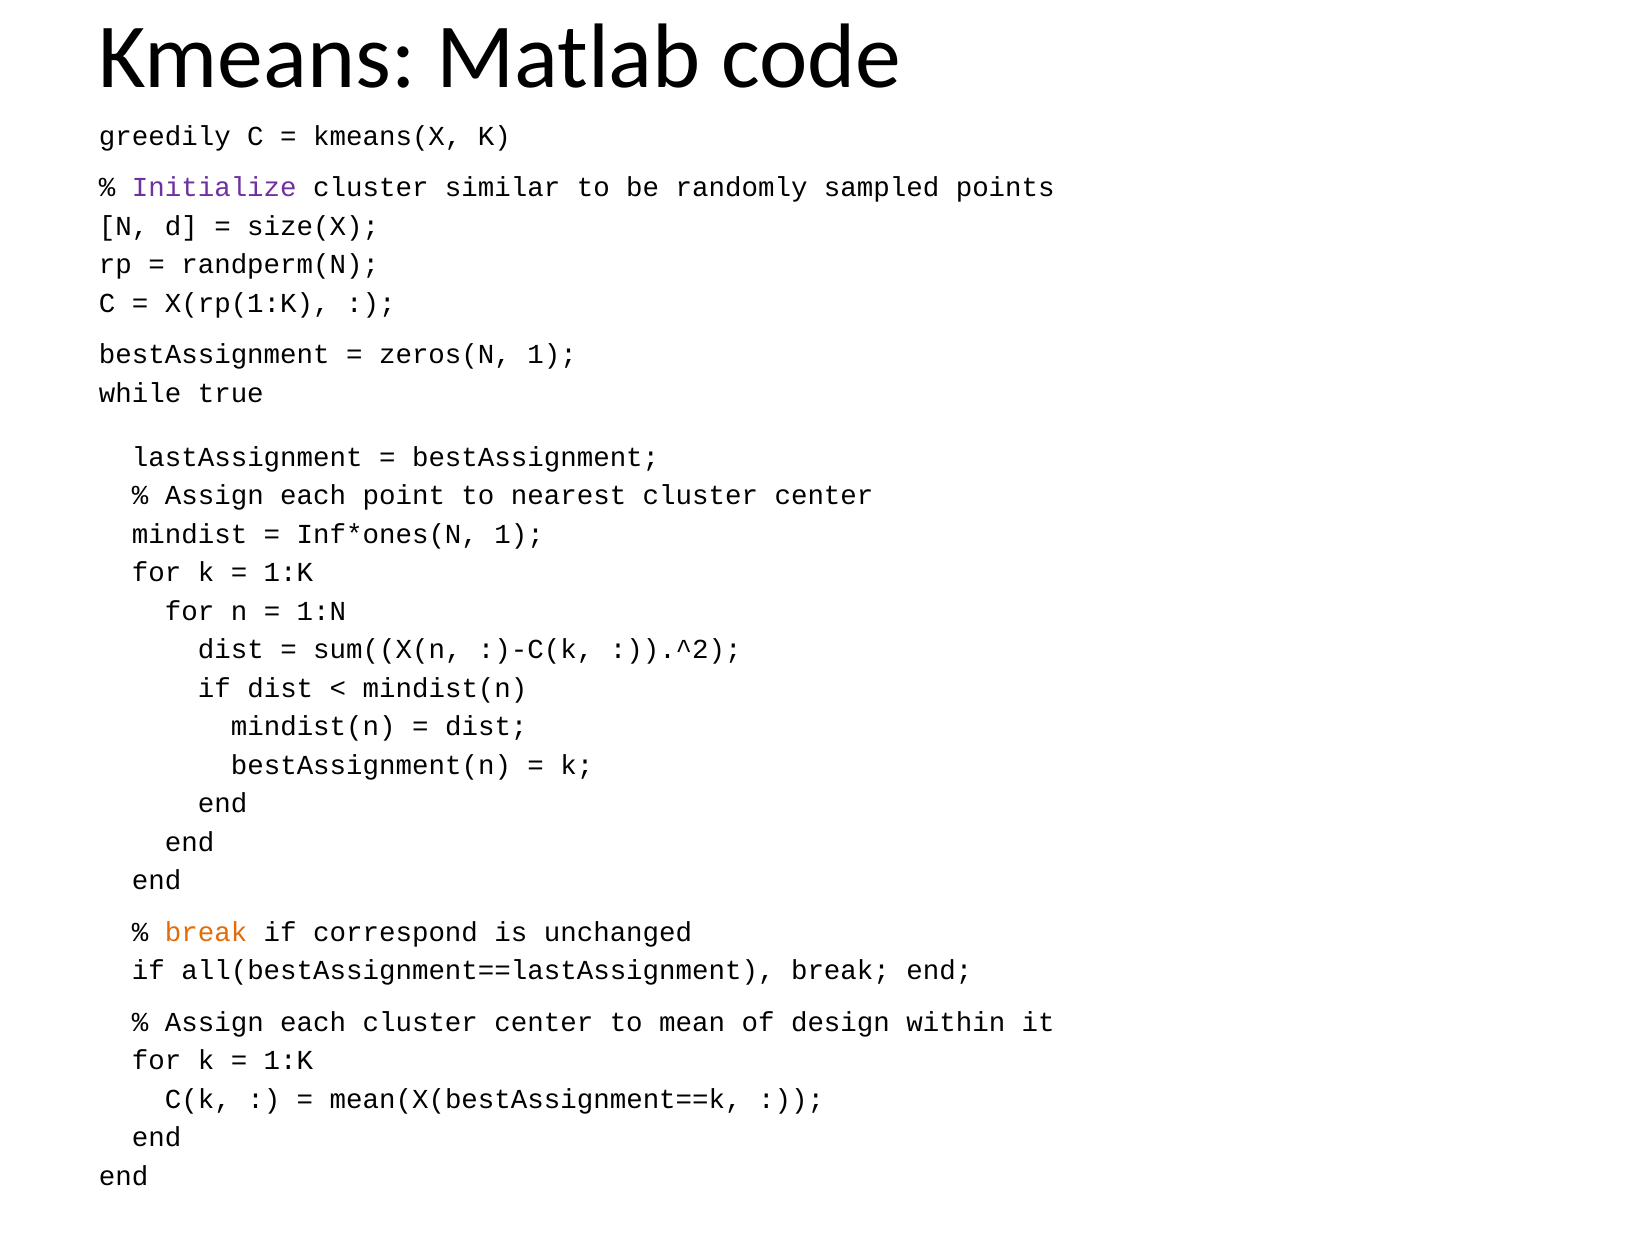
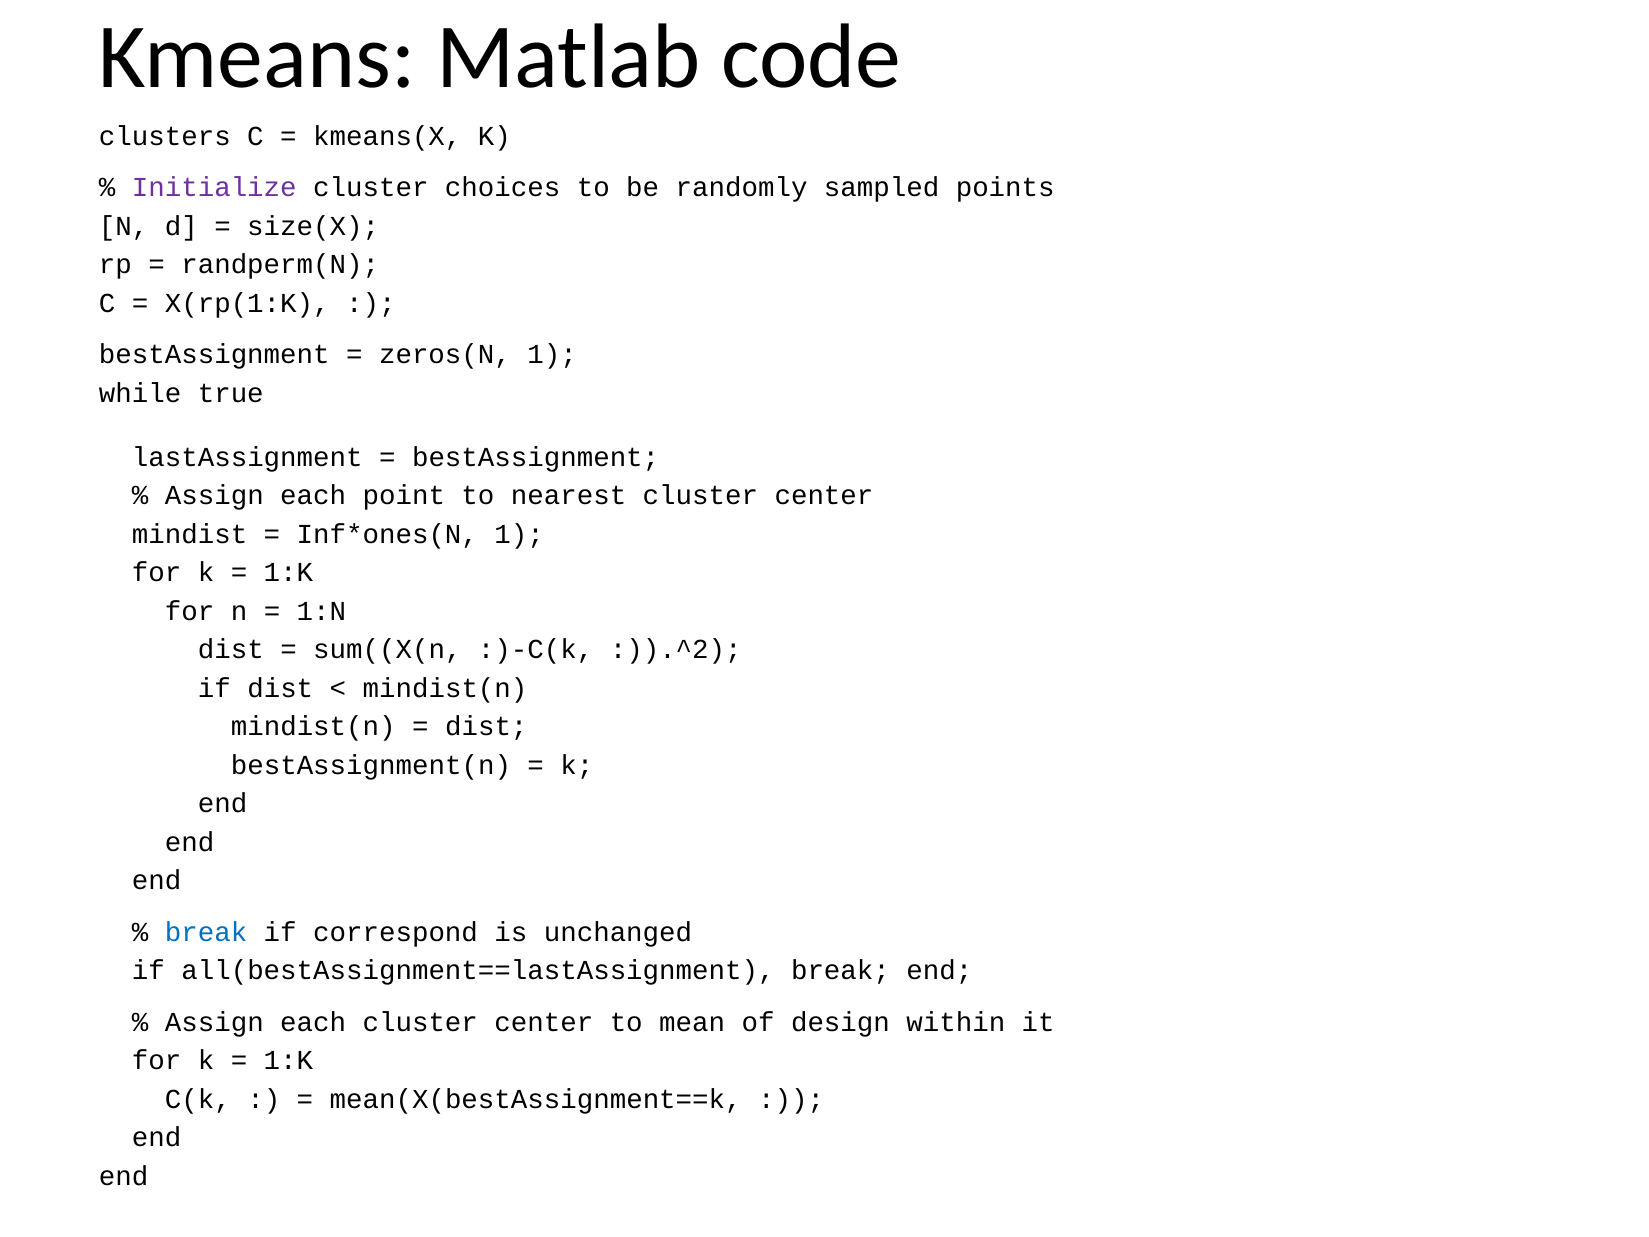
greedily: greedily -> clusters
similar: similar -> choices
break at (206, 932) colour: orange -> blue
